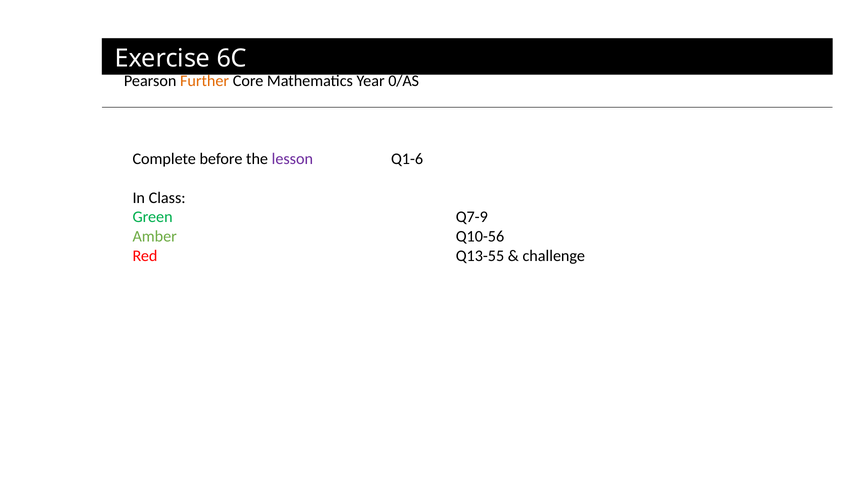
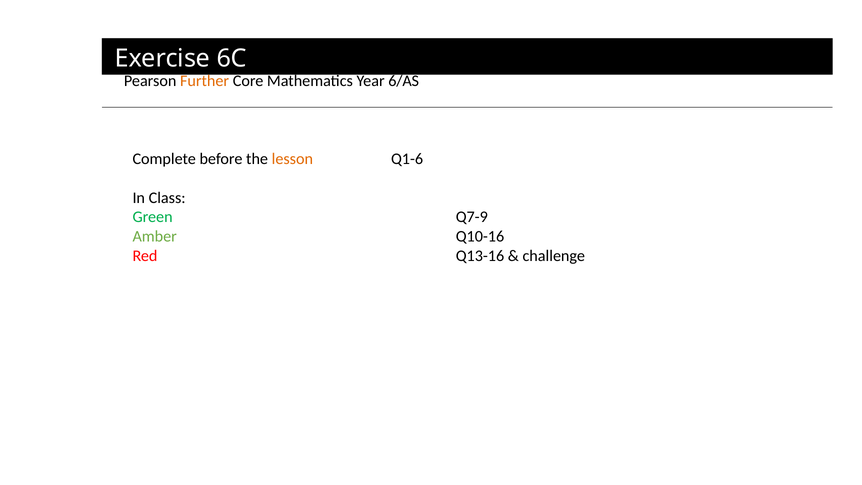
0/AS: 0/AS -> 6/AS
lesson colour: purple -> orange
Q10-56: Q10-56 -> Q10-16
Q13-55: Q13-55 -> Q13-16
